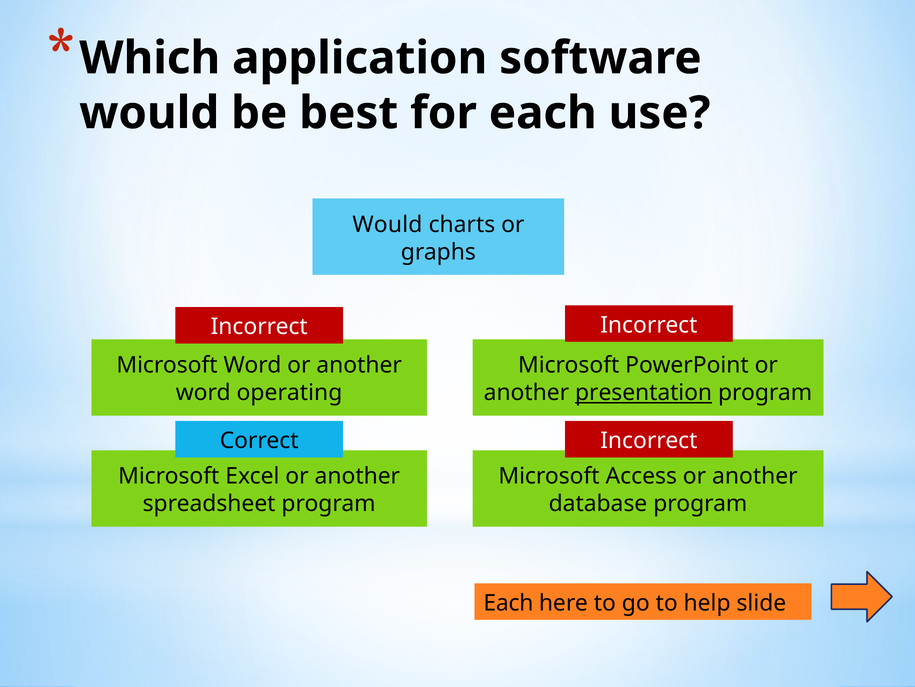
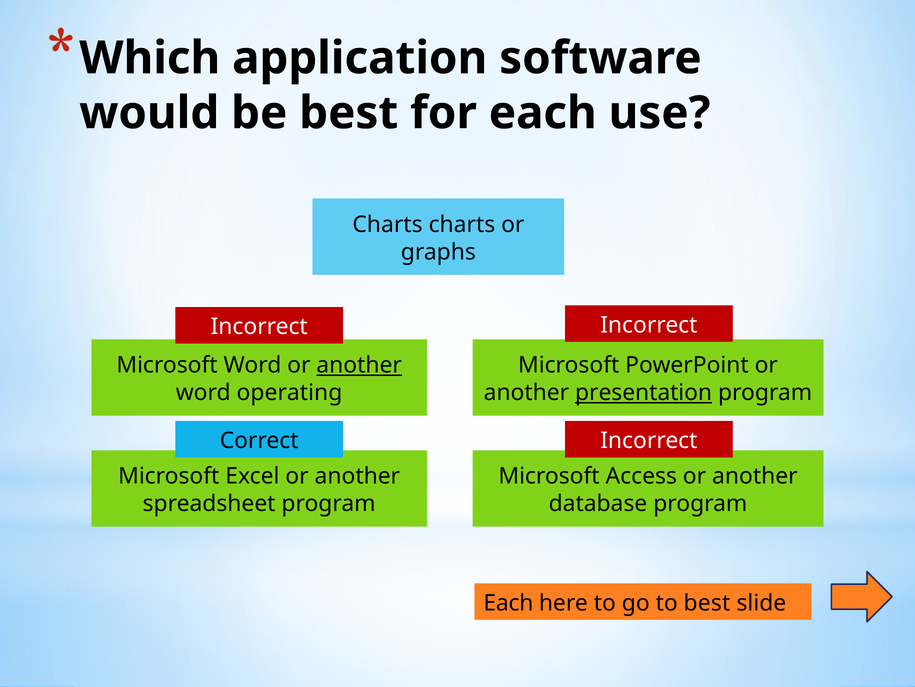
Would at (387, 224): Would -> Charts
another at (359, 365) underline: none -> present
to help: help -> best
